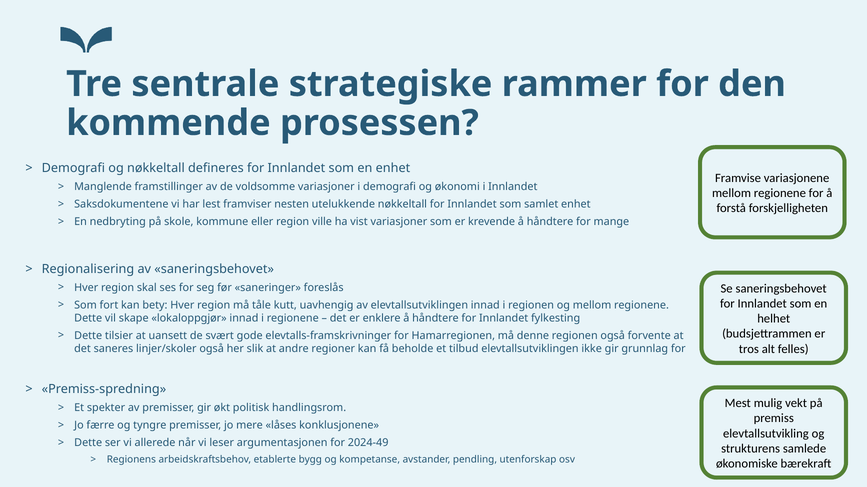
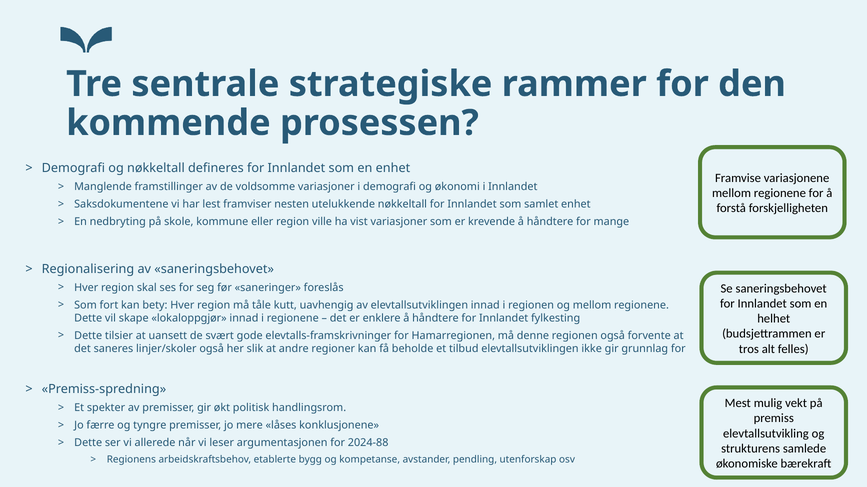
2024-49: 2024-49 -> 2024-88
